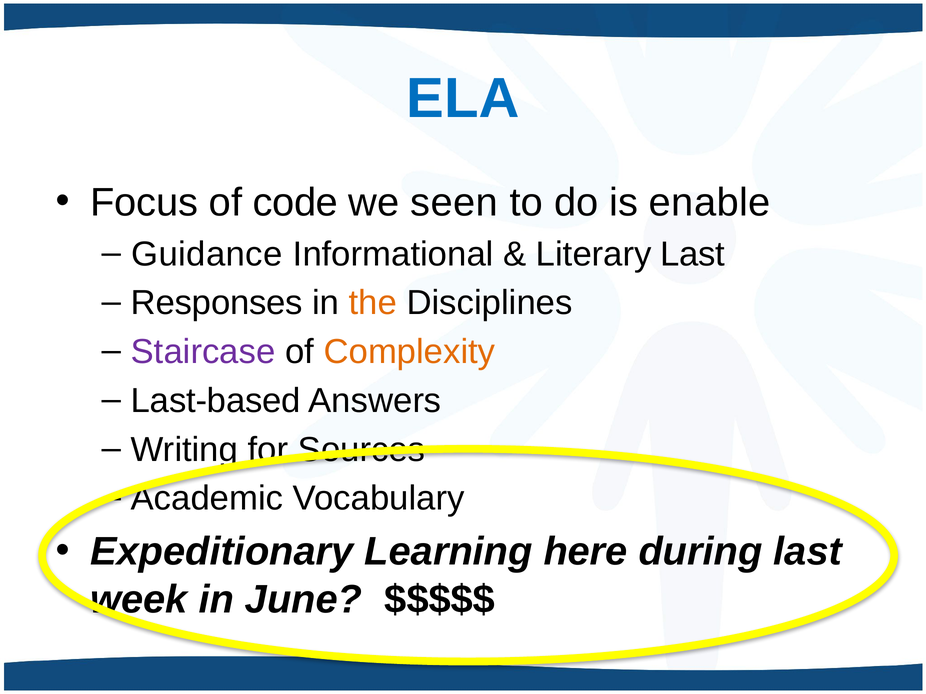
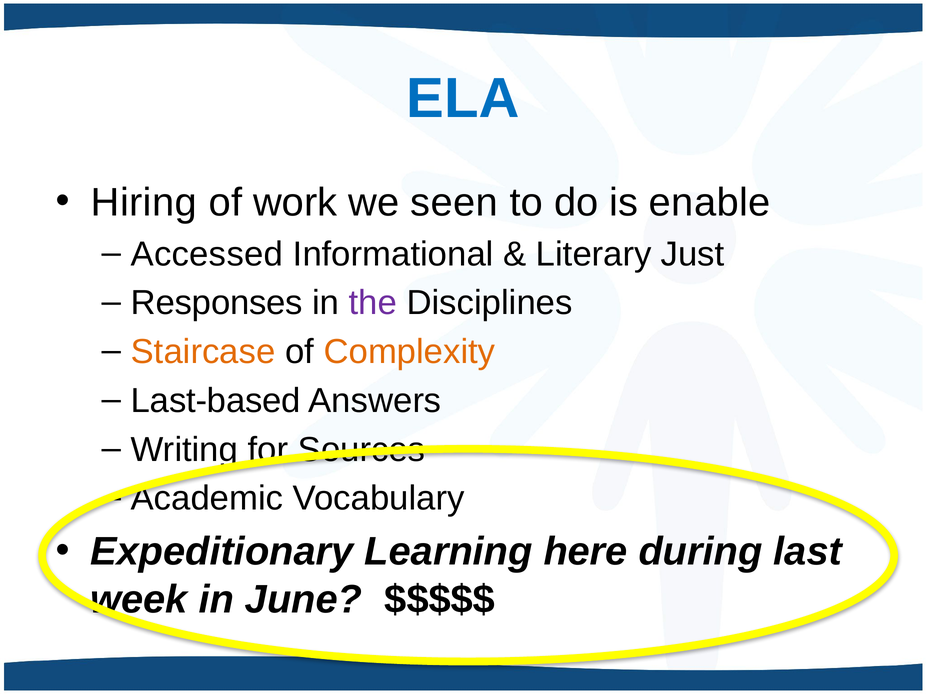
Focus: Focus -> Hiring
code: code -> work
Guidance: Guidance -> Accessed
Literary Last: Last -> Just
the colour: orange -> purple
Staircase colour: purple -> orange
